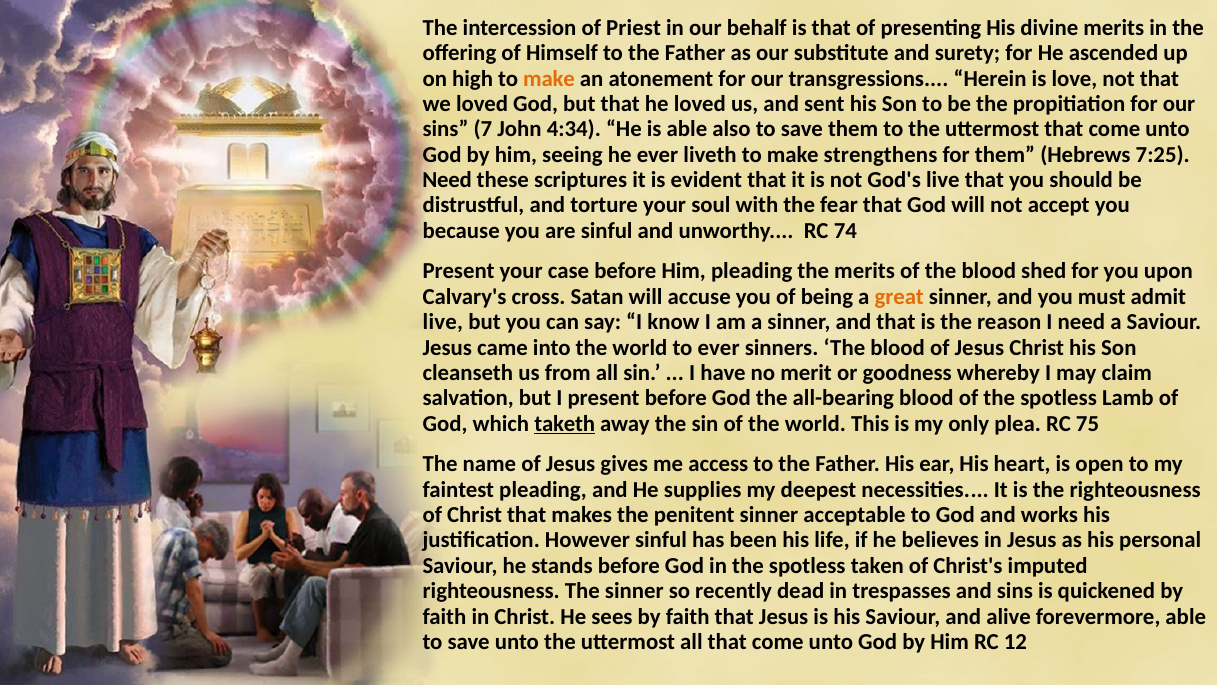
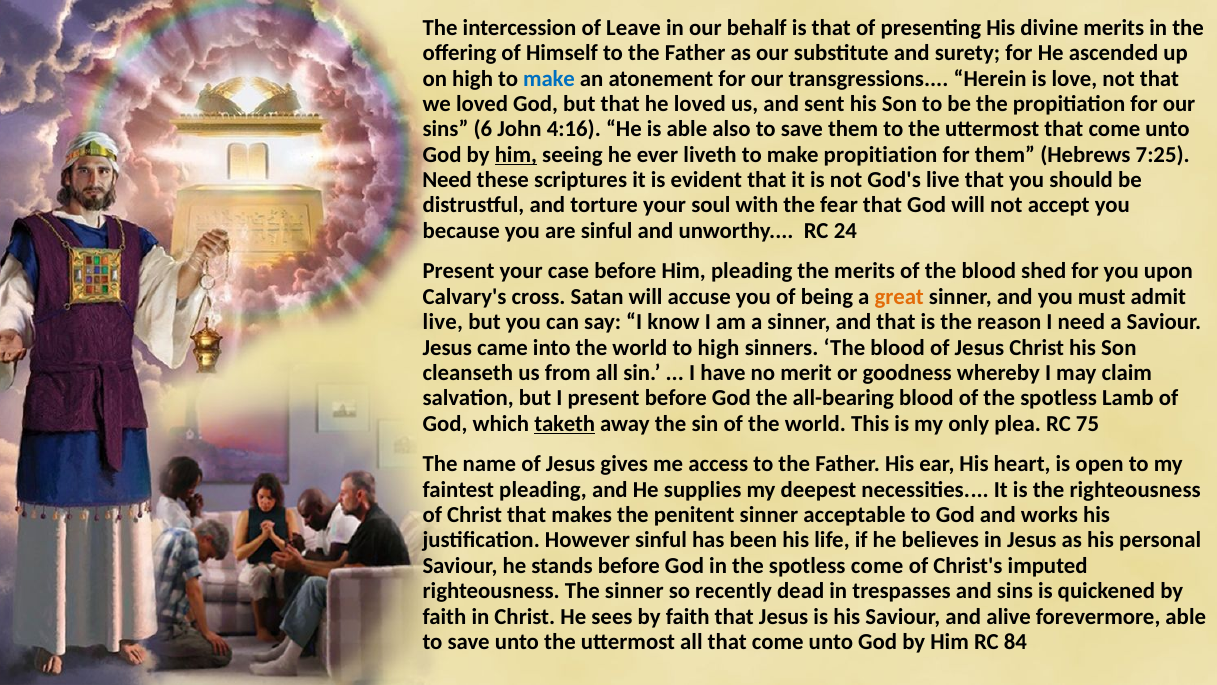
Priest: Priest -> Leave
make at (549, 78) colour: orange -> blue
7: 7 -> 6
4:34: 4:34 -> 4:16
him at (516, 155) underline: none -> present
make strengthens: strengthens -> propitiation
74: 74 -> 24
to ever: ever -> high
spotless taken: taken -> come
12: 12 -> 84
